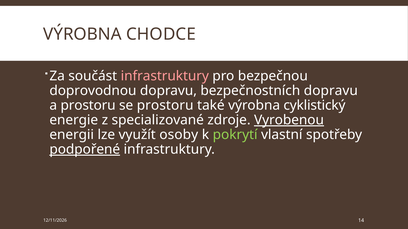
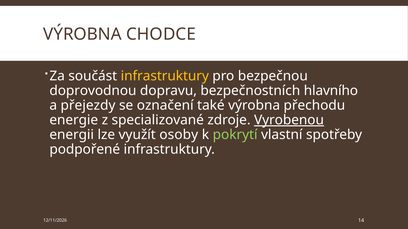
infrastruktury at (165, 76) colour: pink -> yellow
bezpečnostních dopravu: dopravu -> hlavního
a prostoru: prostoru -> přejezdy
se prostoru: prostoru -> označení
cyklistický: cyklistický -> přechodu
podpořené underline: present -> none
